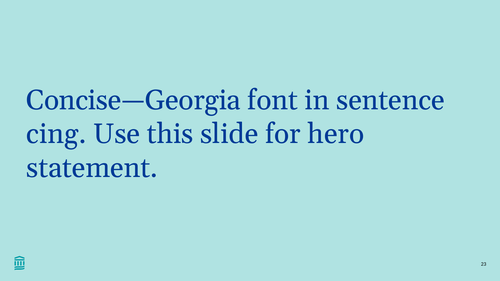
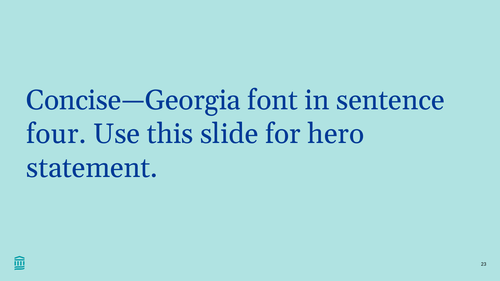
cing: cing -> four
